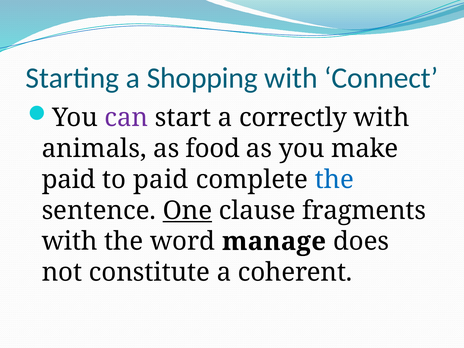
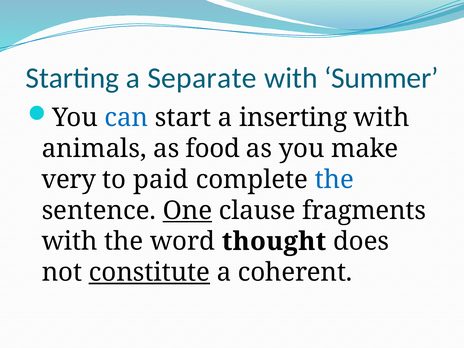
Shopping: Shopping -> Separate
Connect: Connect -> Summer
can colour: purple -> blue
correctly: correctly -> inserting
paid at (69, 180): paid -> very
manage: manage -> thought
constitute underline: none -> present
